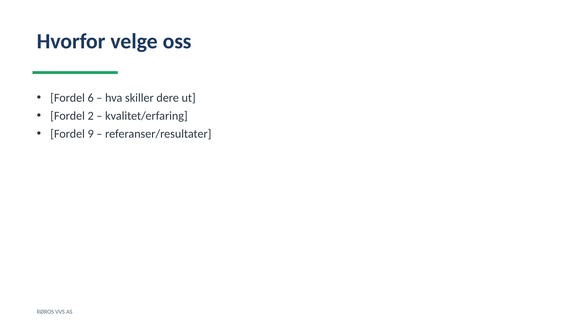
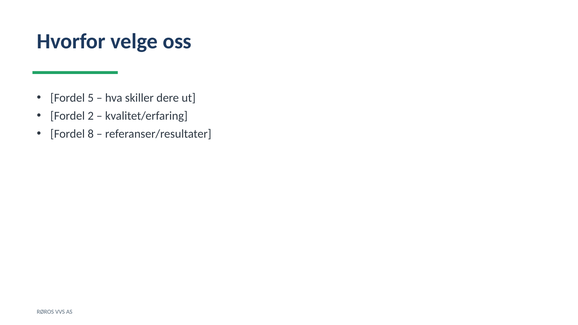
6: 6 -> 5
9: 9 -> 8
